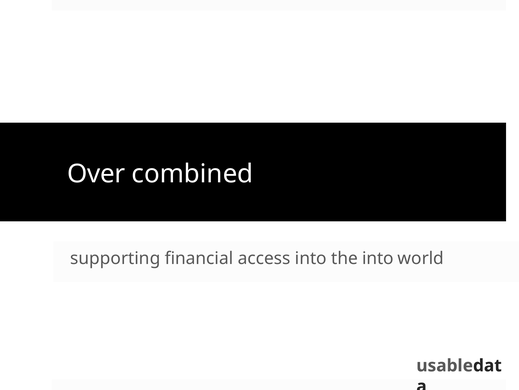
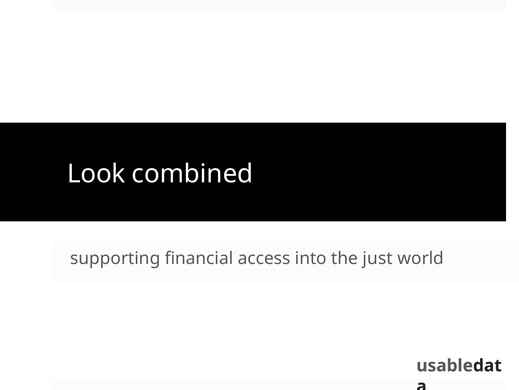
Over: Over -> Look
the into: into -> just
